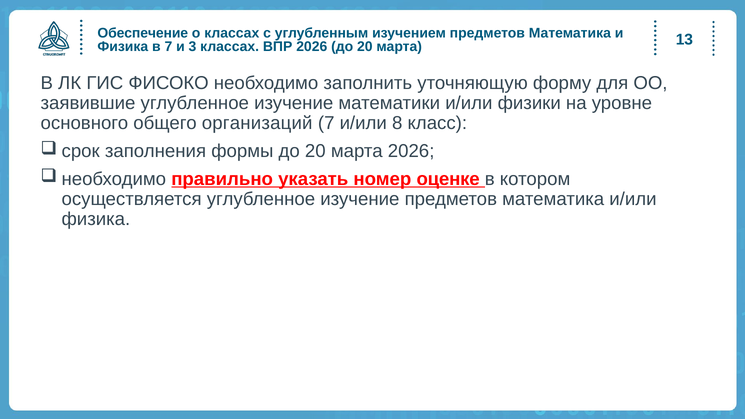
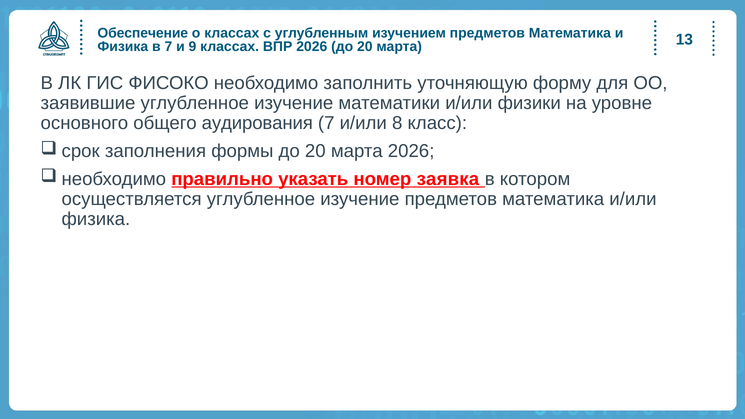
3: 3 -> 9
организаций: организаций -> аудирования
оценке: оценке -> заявка
